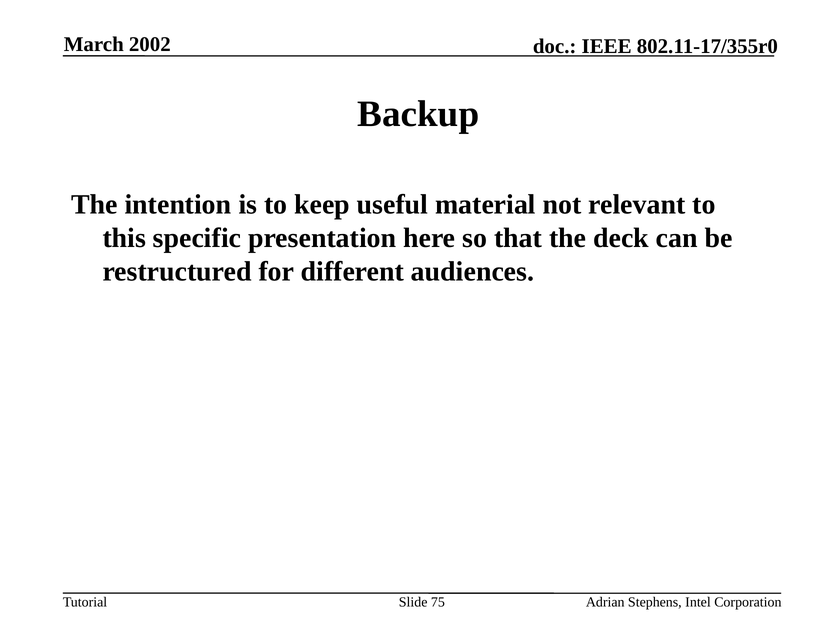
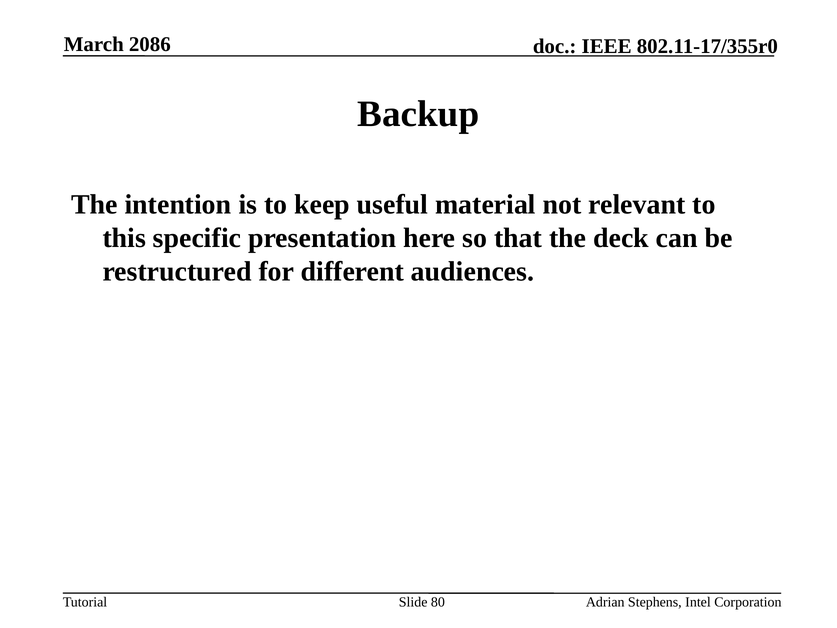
2002: 2002 -> 2086
75: 75 -> 80
